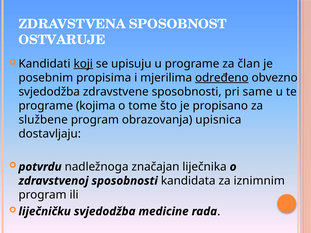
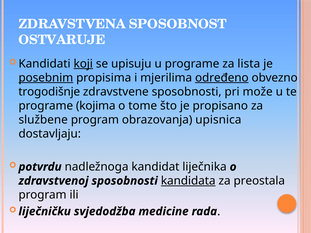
član: član -> lista
posebnim underline: none -> present
svjedodžba at (49, 92): svjedodžba -> trogodišnje
same: same -> može
značajan: značajan -> kandidat
kandidata underline: none -> present
iznimnim: iznimnim -> preostala
